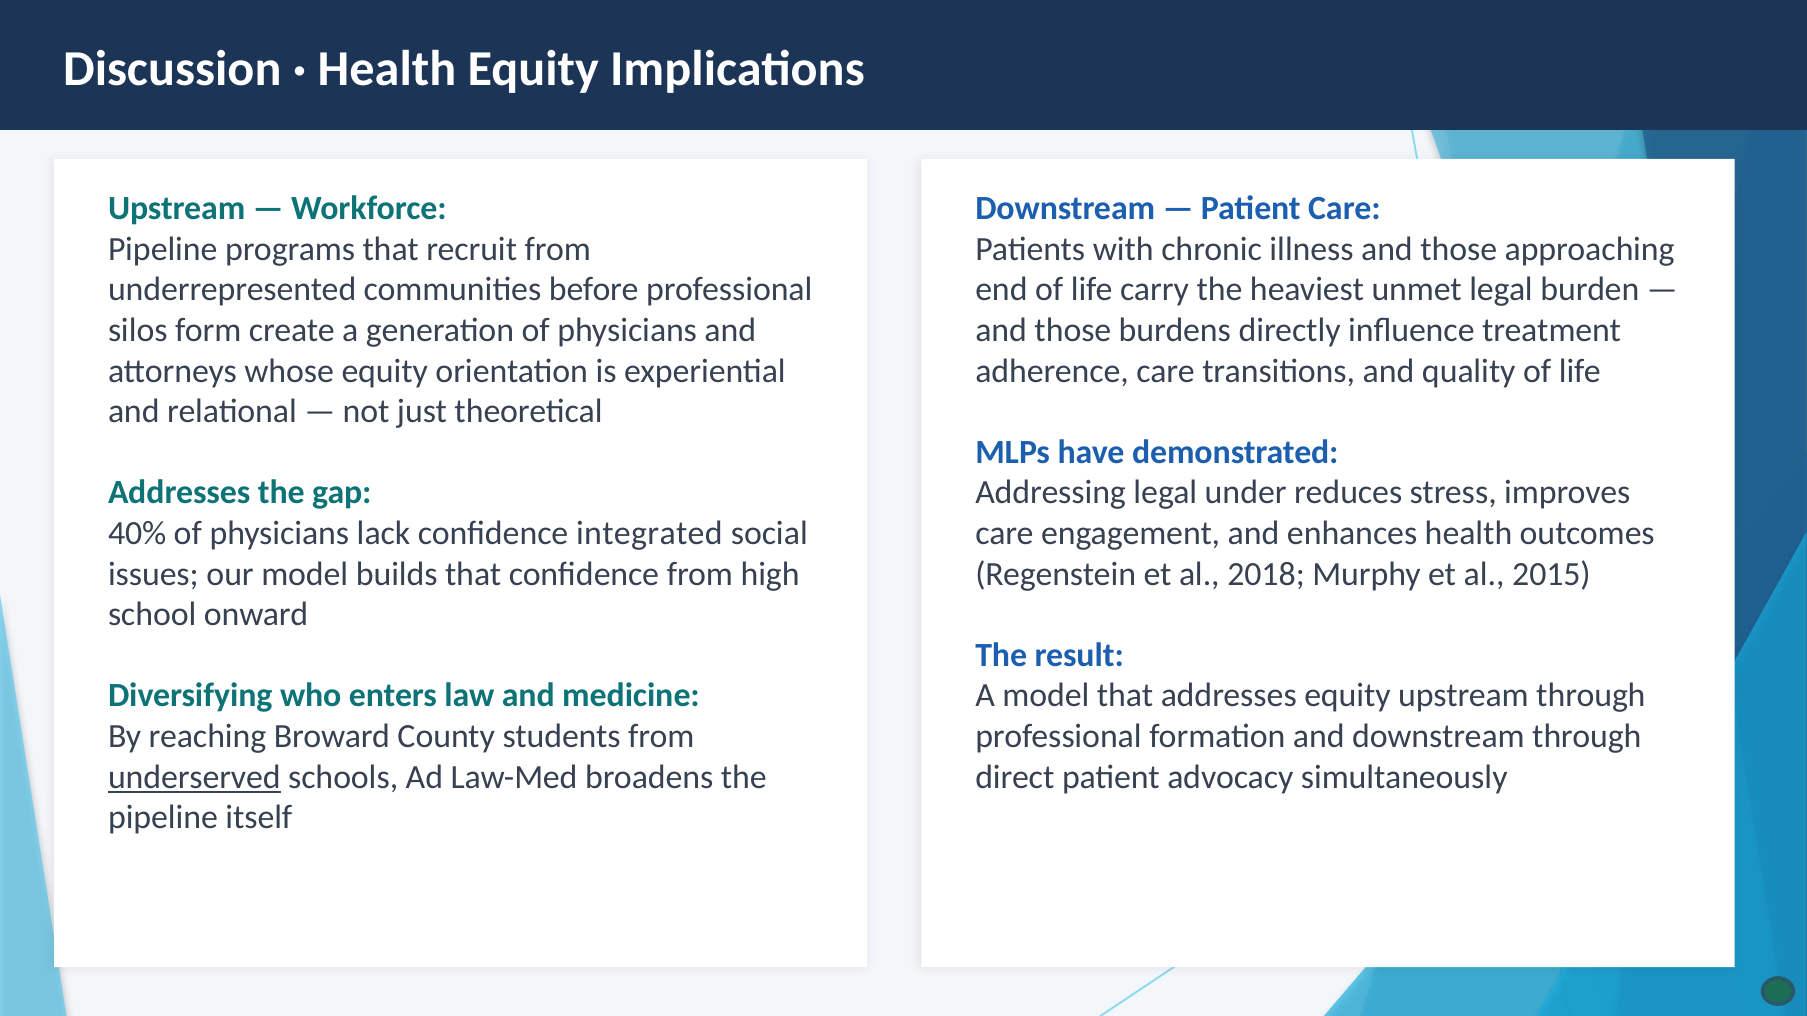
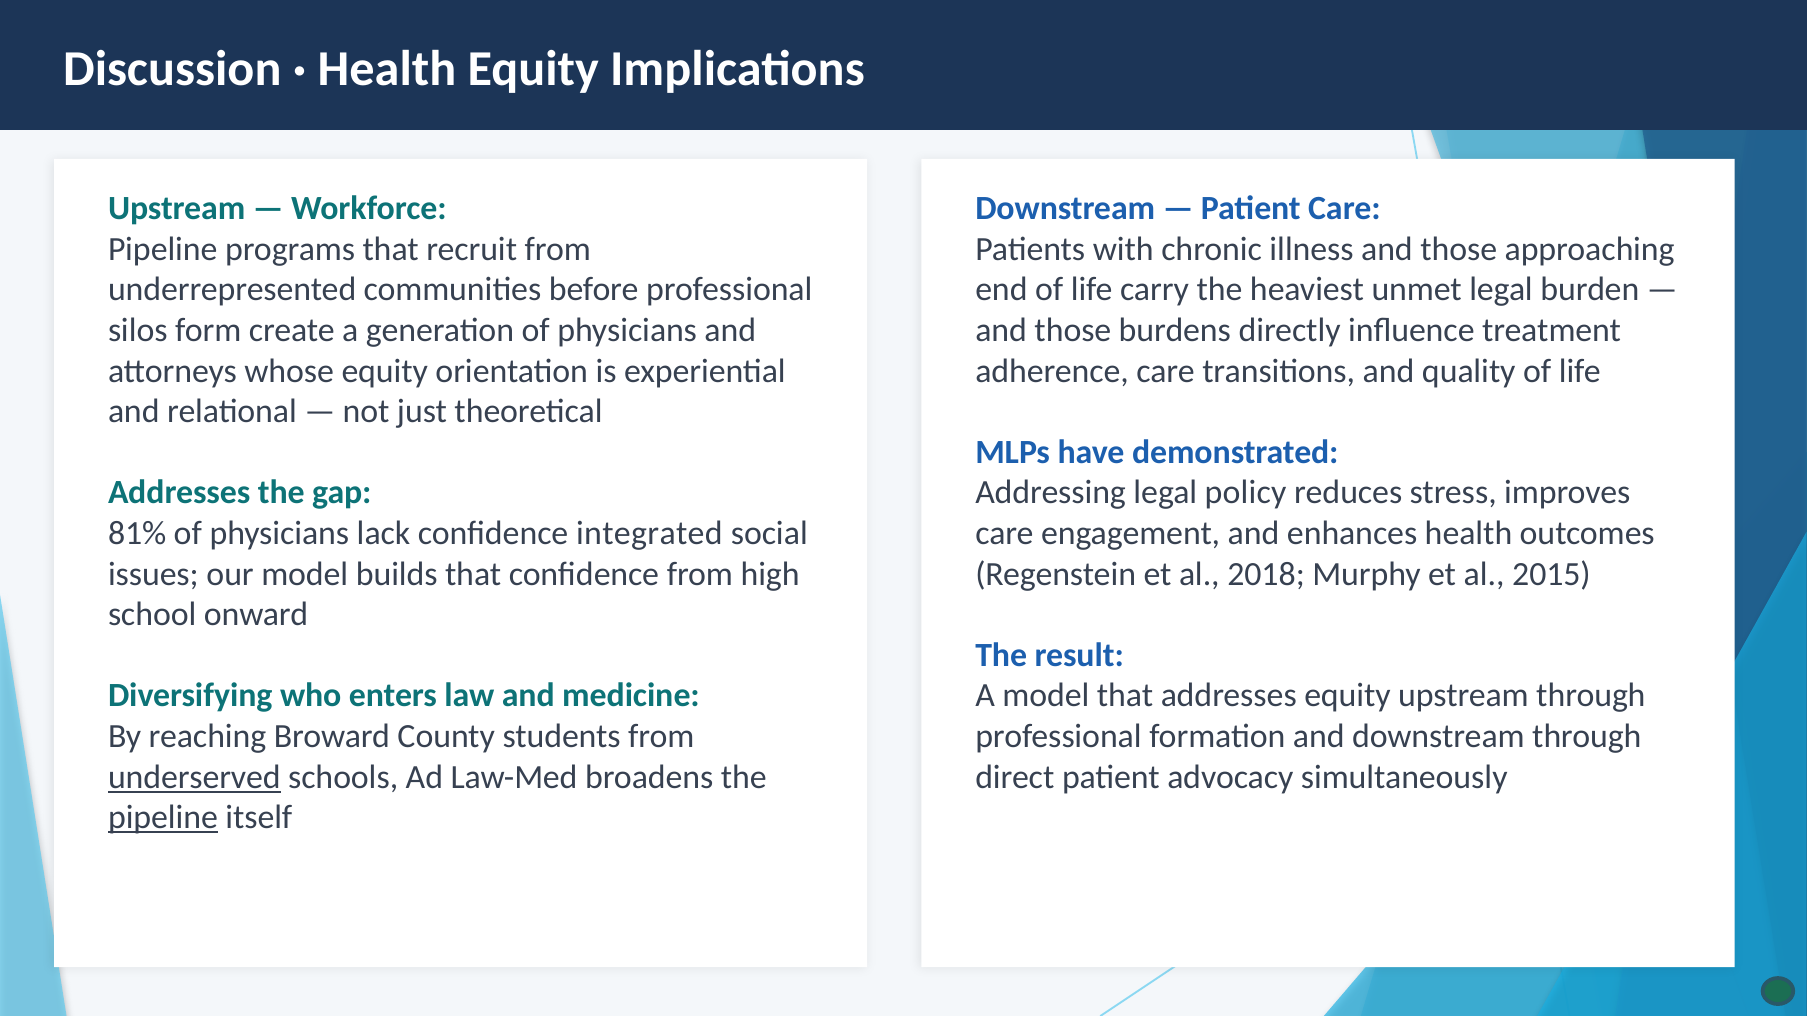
under: under -> policy
40%: 40% -> 81%
pipeline at (163, 818) underline: none -> present
